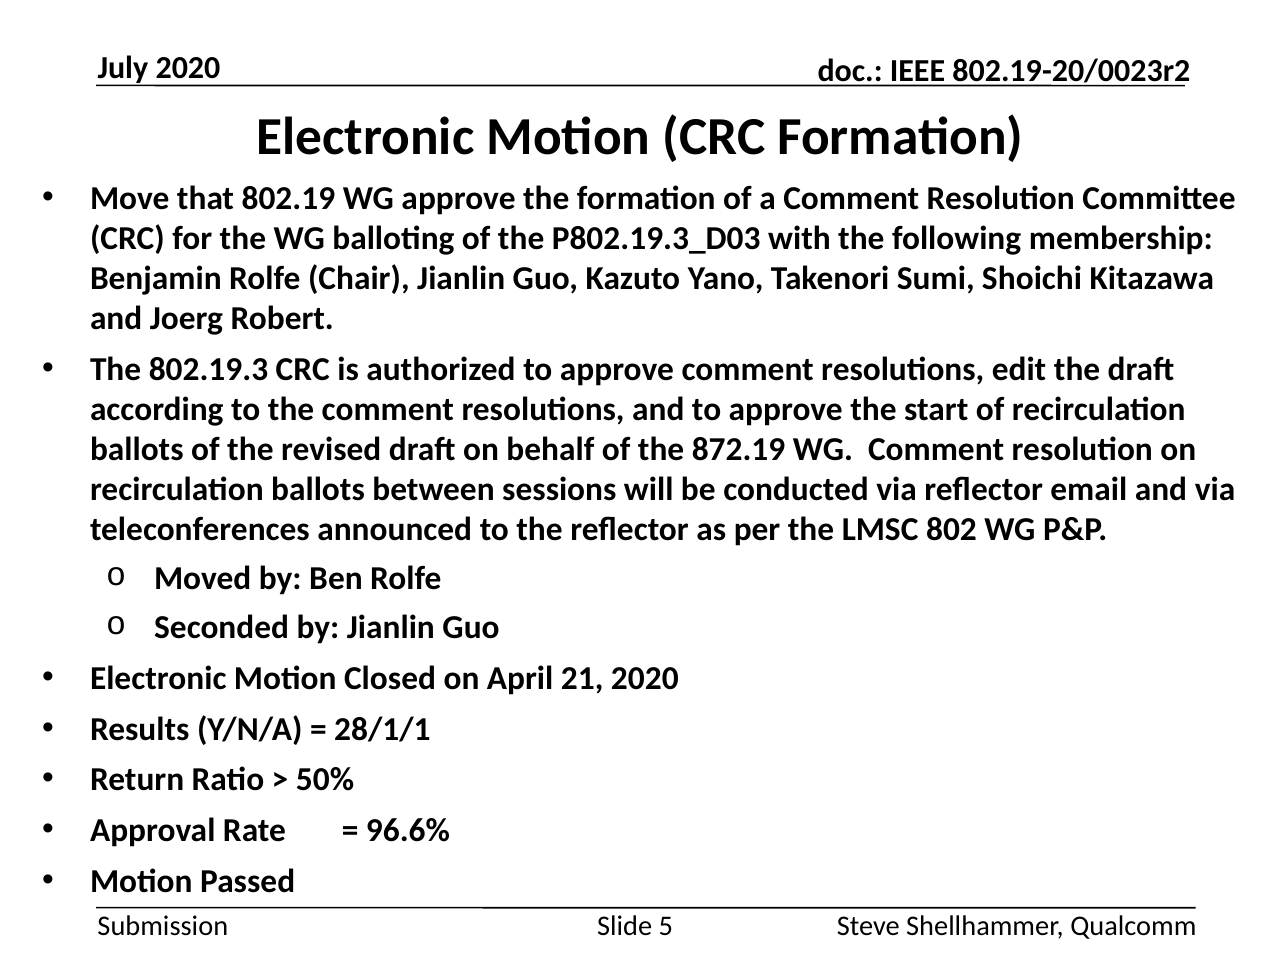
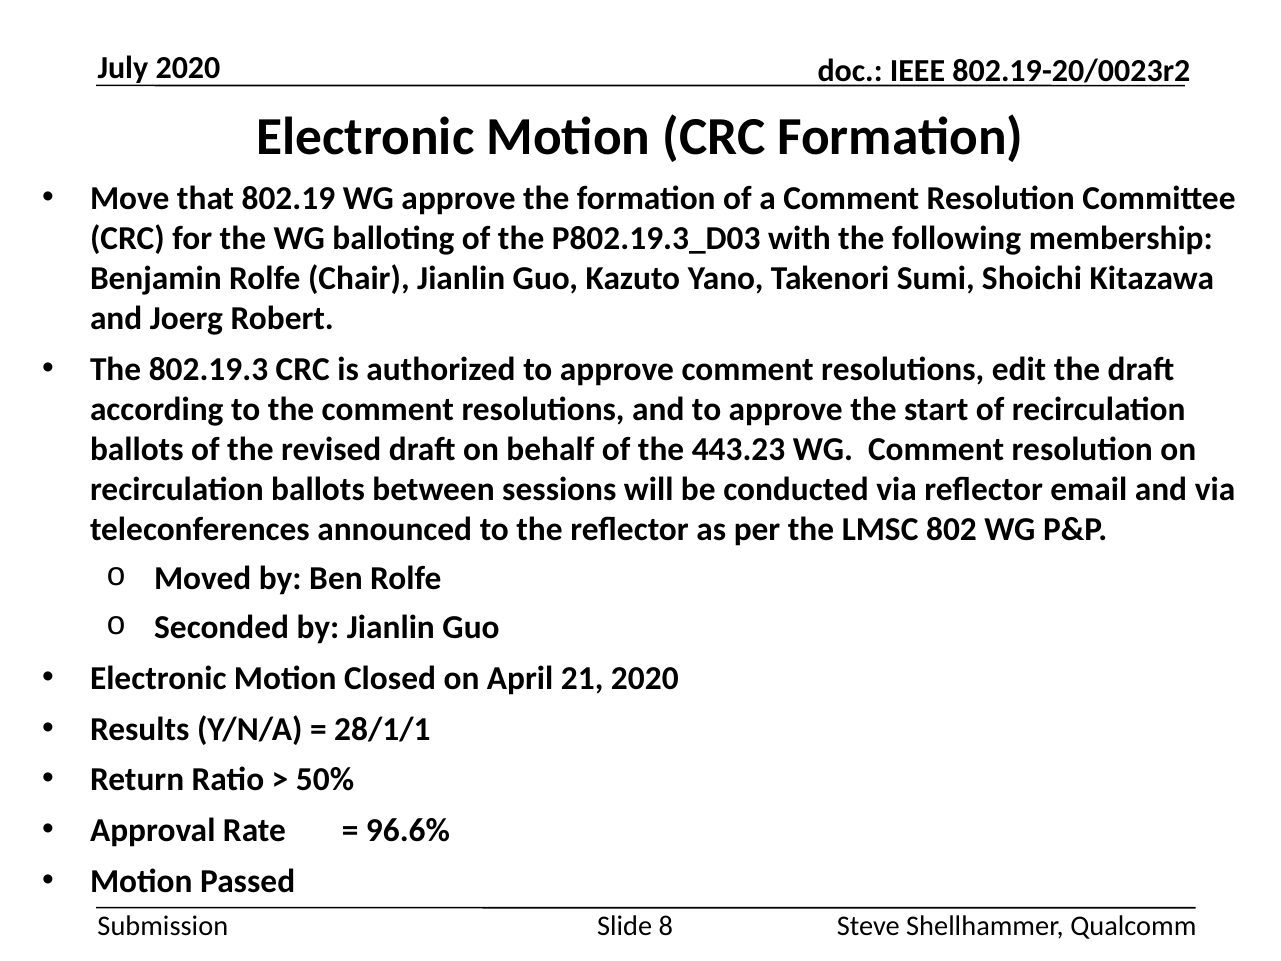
872.19: 872.19 -> 443.23
5: 5 -> 8
